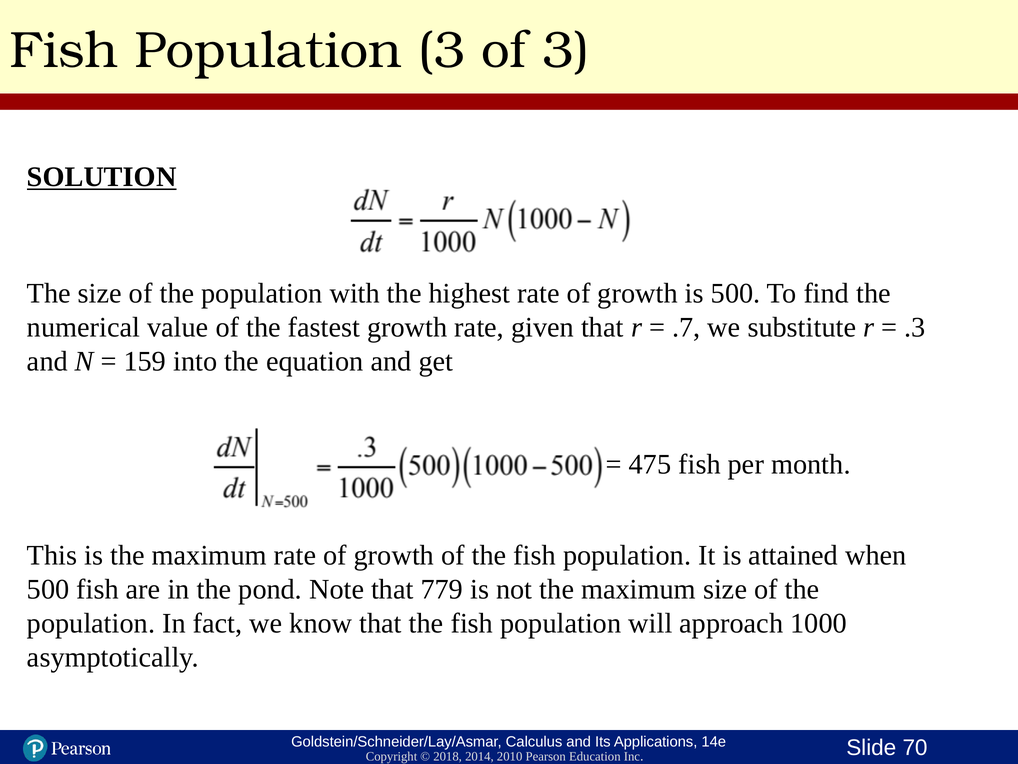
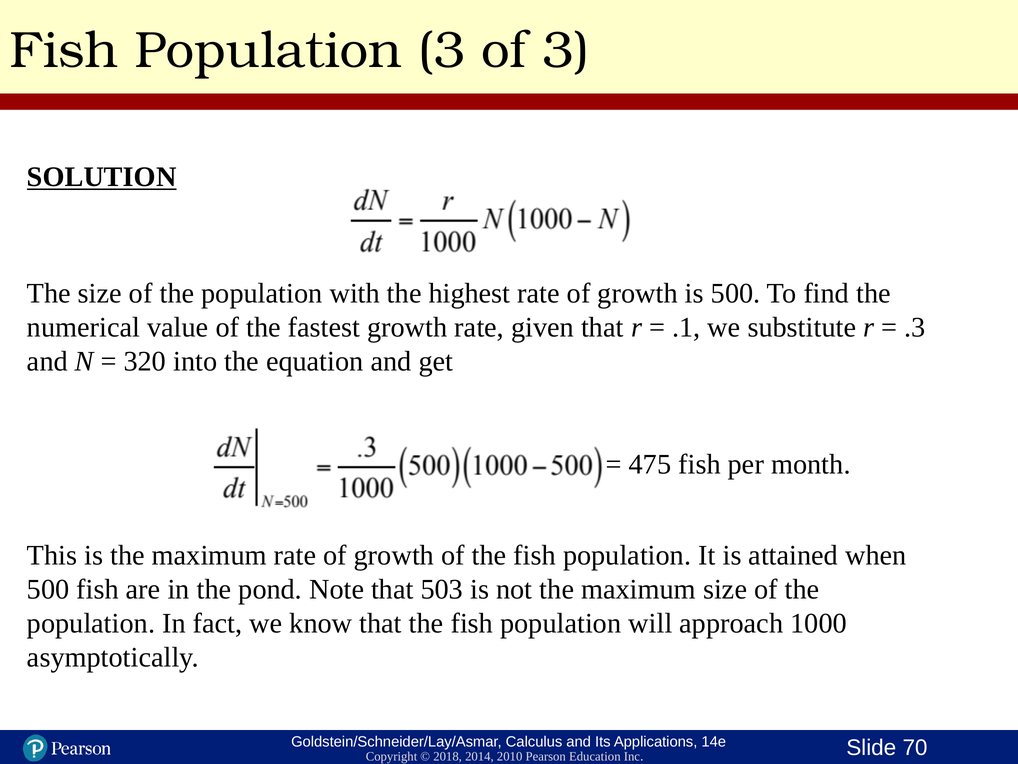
.7: .7 -> .1
159: 159 -> 320
779: 779 -> 503
